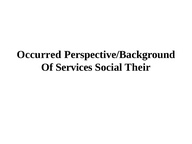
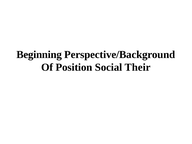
Occurred: Occurred -> Beginning
Services: Services -> Position
